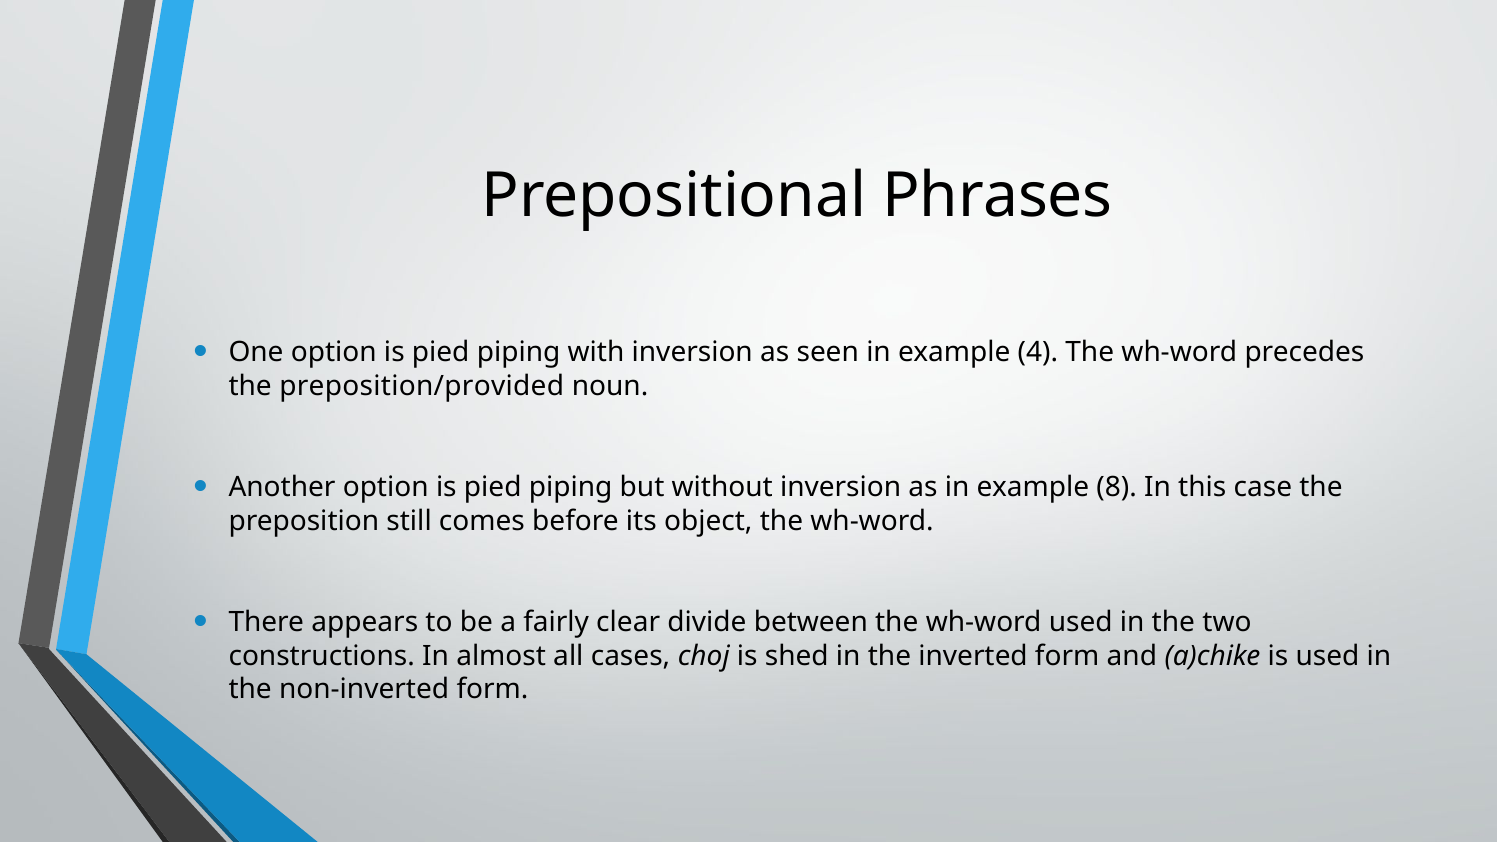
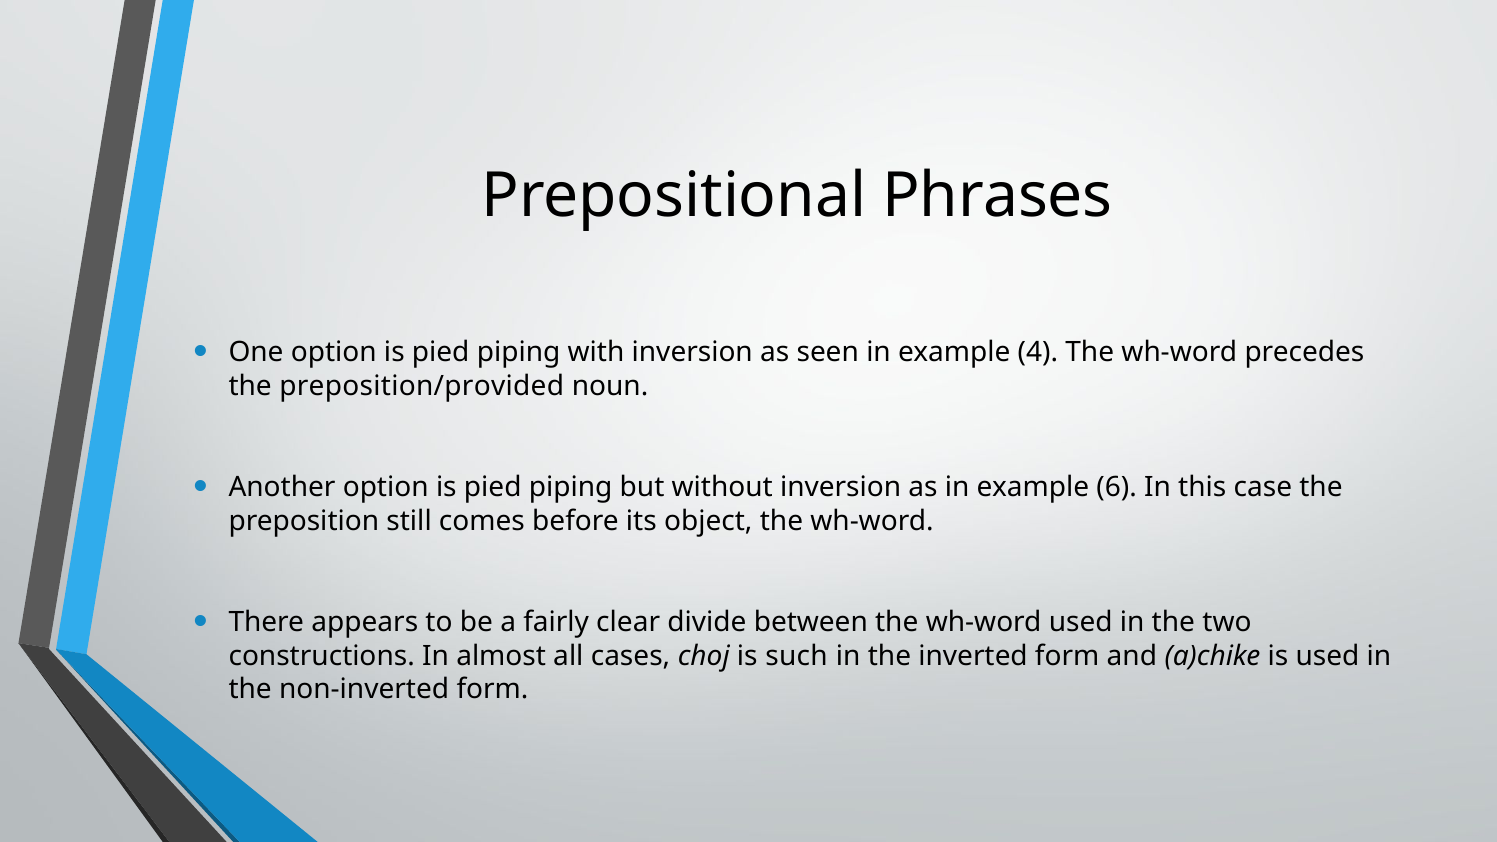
8: 8 -> 6
shed: shed -> such
